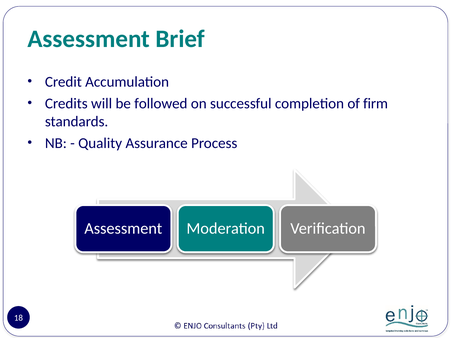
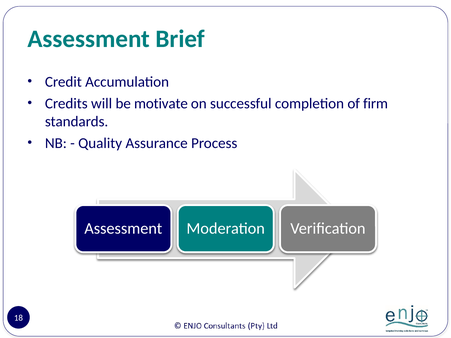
followed: followed -> motivate
